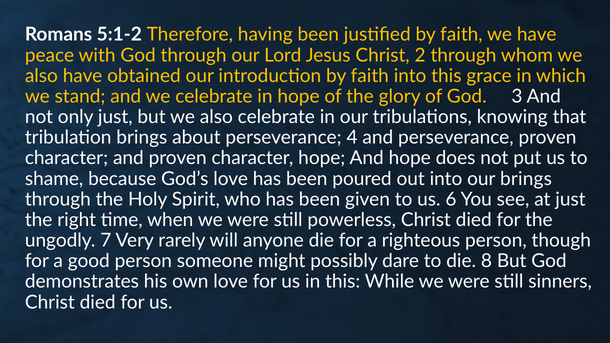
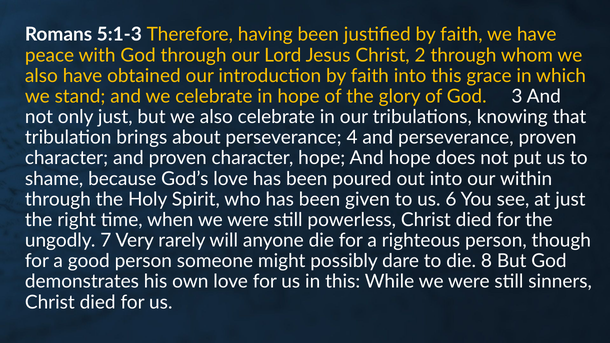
5:1-2: 5:1-2 -> 5:1-3
our brings: brings -> within
